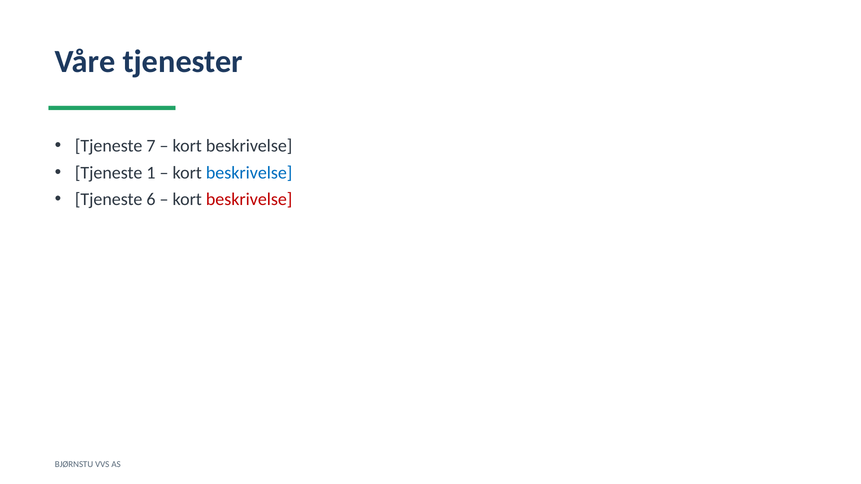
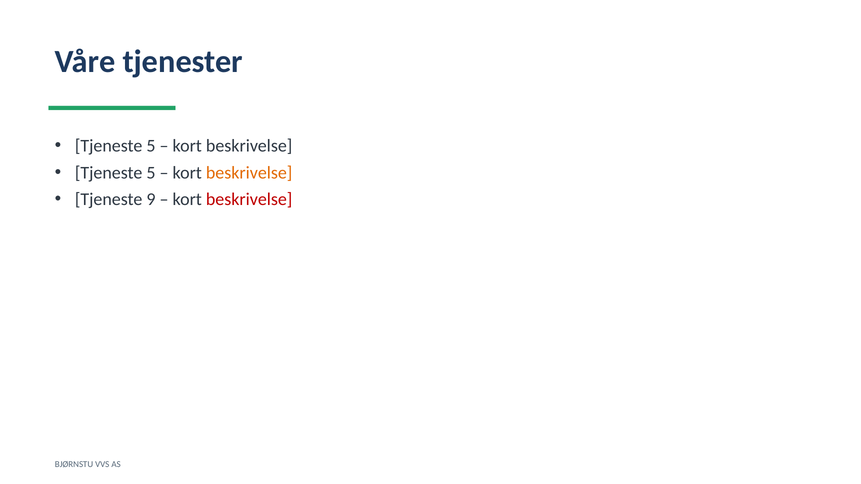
7 at (151, 146): 7 -> 5
1 at (151, 173): 1 -> 5
beskrivelse at (249, 173) colour: blue -> orange
6: 6 -> 9
